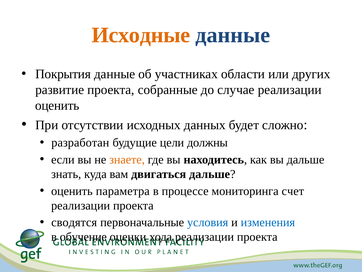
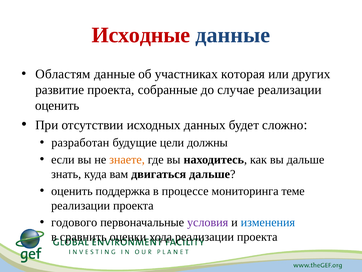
Исходные colour: orange -> red
Покрытия: Покрытия -> Областям
области: области -> которая
параметра: параметра -> поддержка
счет: счет -> теме
сводятся: сводятся -> годового
условия colour: blue -> purple
обучение: обучение -> сравнить
